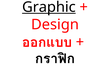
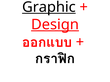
Design underline: none -> present
